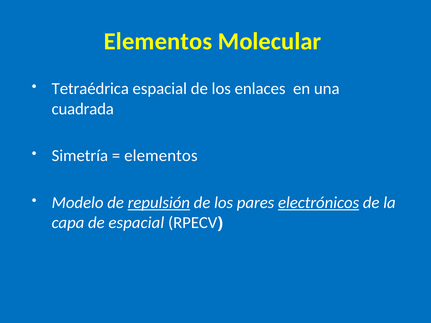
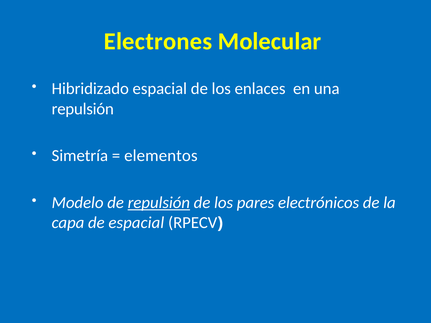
Elementos at (158, 42): Elementos -> Electrones
Tetraédrica: Tetraédrica -> Hibridizado
cuadrada at (83, 109): cuadrada -> repulsión
electrónicos underline: present -> none
